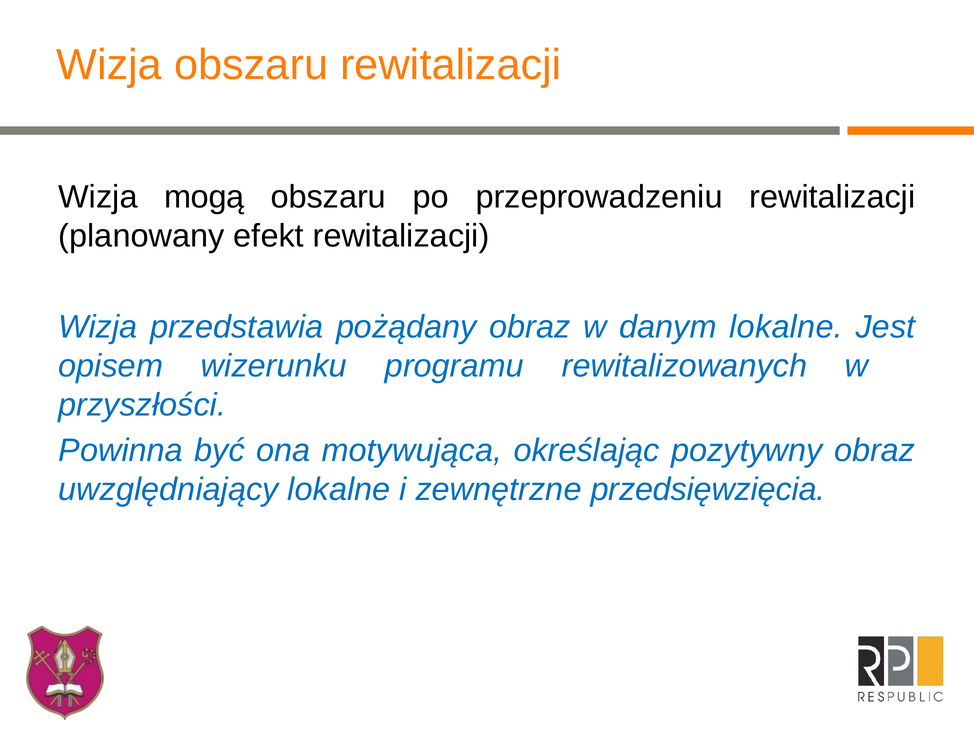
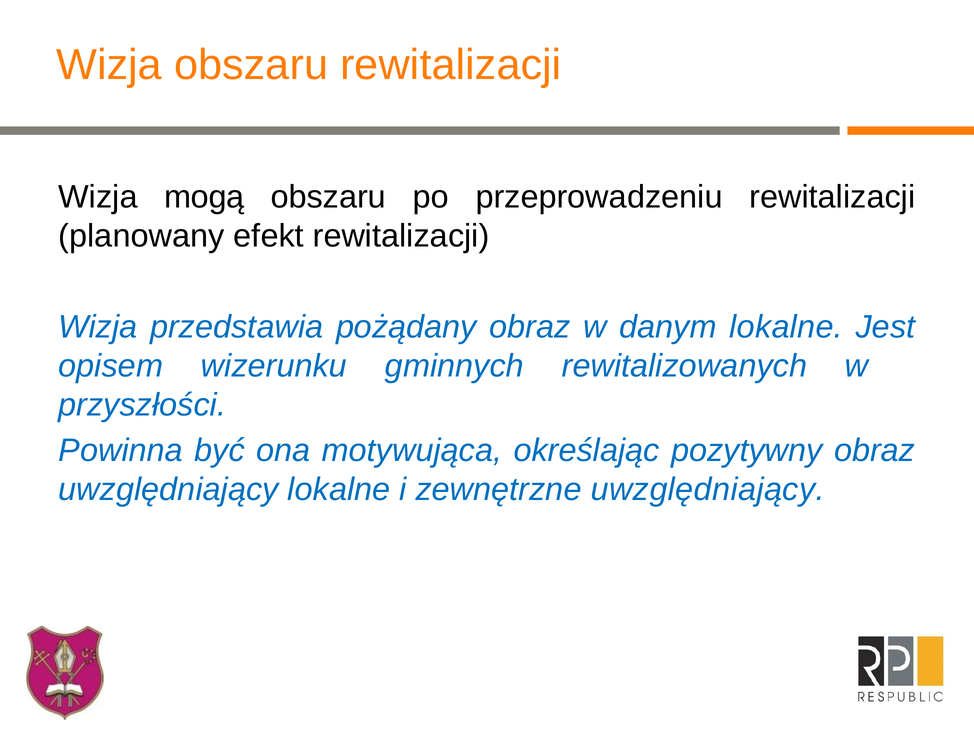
programu: programu -> gminnych
zewnętrzne przedsięwzięcia: przedsięwzięcia -> uwzględniający
